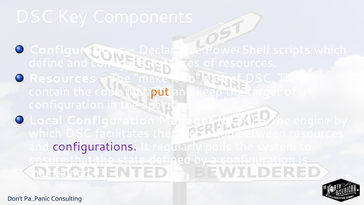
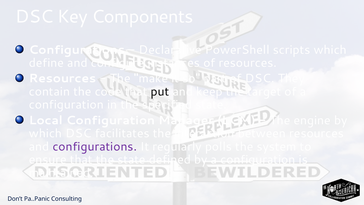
put colour: orange -> black
